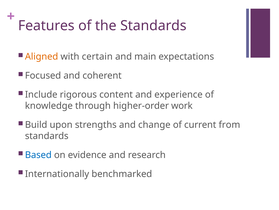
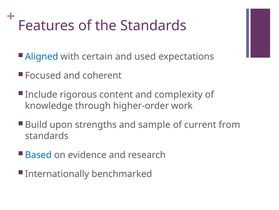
Aligned colour: orange -> blue
main: main -> used
experience: experience -> complexity
change: change -> sample
